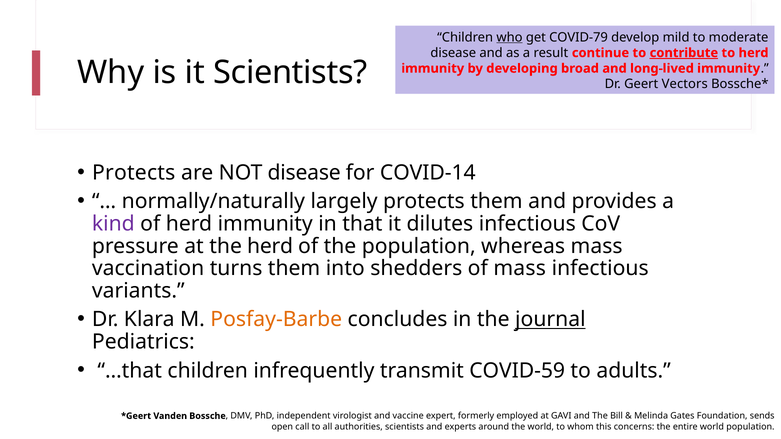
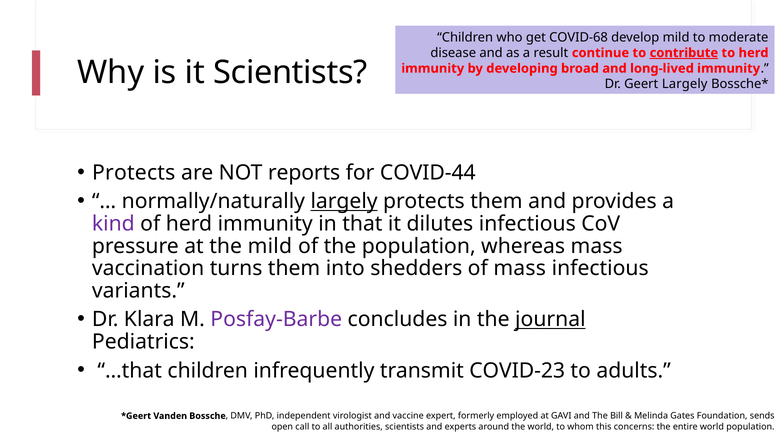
who underline: present -> none
COVID-79: COVID-79 -> COVID-68
Geert Vectors: Vectors -> Largely
NOT disease: disease -> reports
COVID-14: COVID-14 -> COVID-44
largely at (344, 202) underline: none -> present
the herd: herd -> mild
Posfay-Barbe colour: orange -> purple
COVID-59: COVID-59 -> COVID-23
